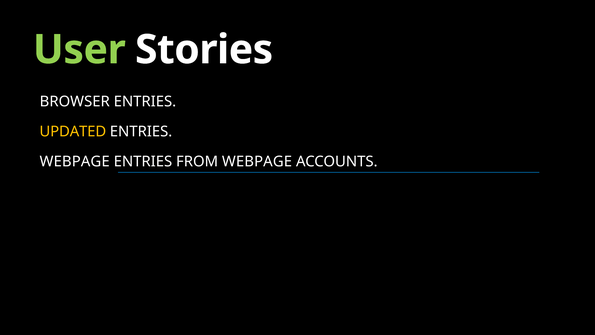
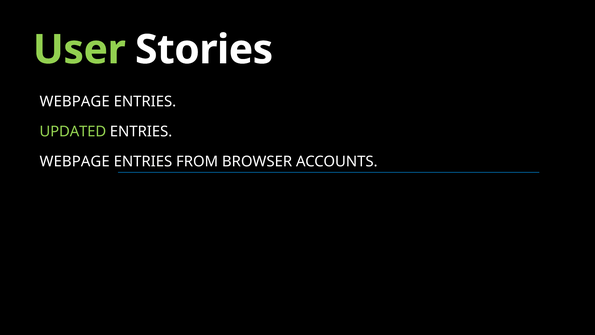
BROWSER at (75, 101): BROWSER -> WEBPAGE
UPDATED colour: yellow -> light green
FROM WEBPAGE: WEBPAGE -> BROWSER
